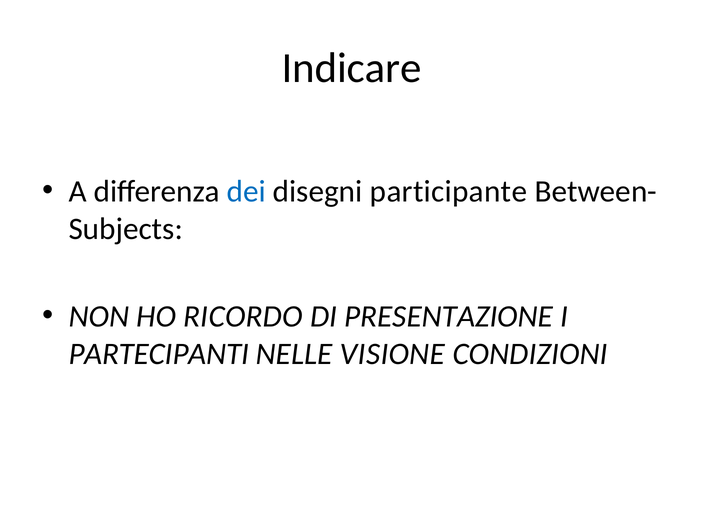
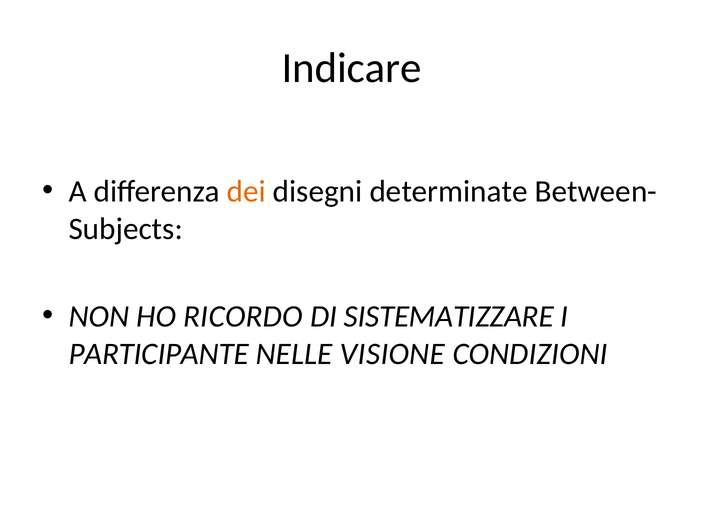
dei colour: blue -> orange
participante: participante -> determinate
PRESENTAZIONE: PRESENTAZIONE -> SISTEMATIZZARE
PARTECIPANTI: PARTECIPANTI -> PARTICIPANTE
